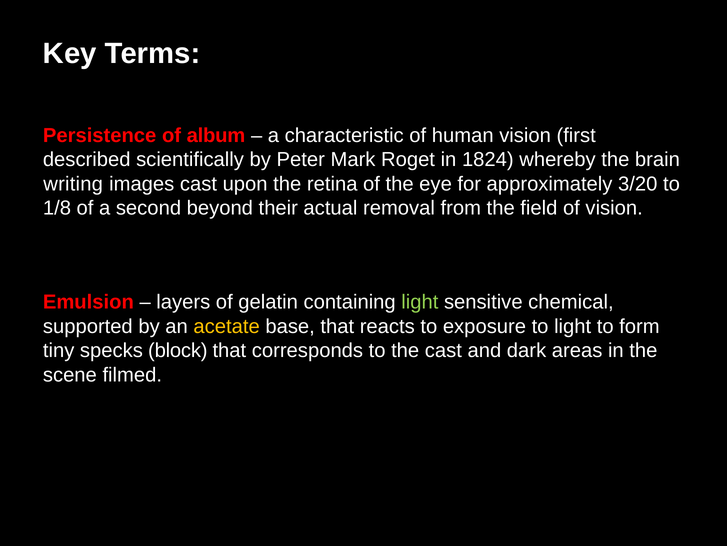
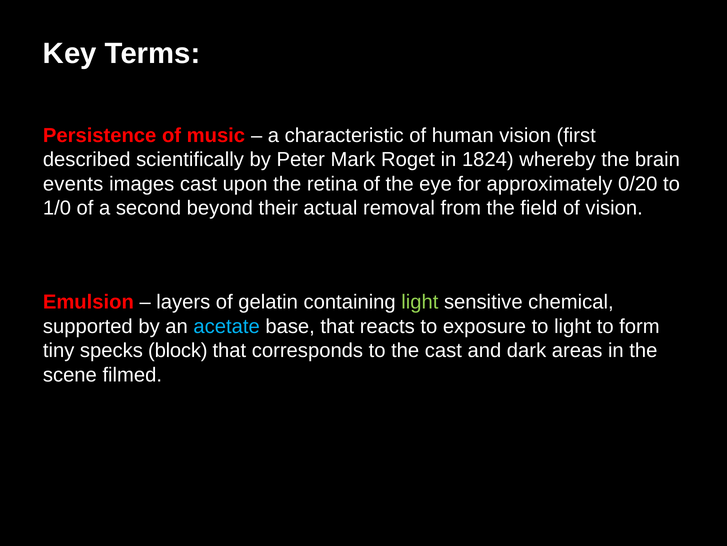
album: album -> music
writing: writing -> events
3/20: 3/20 -> 0/20
1/8: 1/8 -> 1/0
acetate colour: yellow -> light blue
